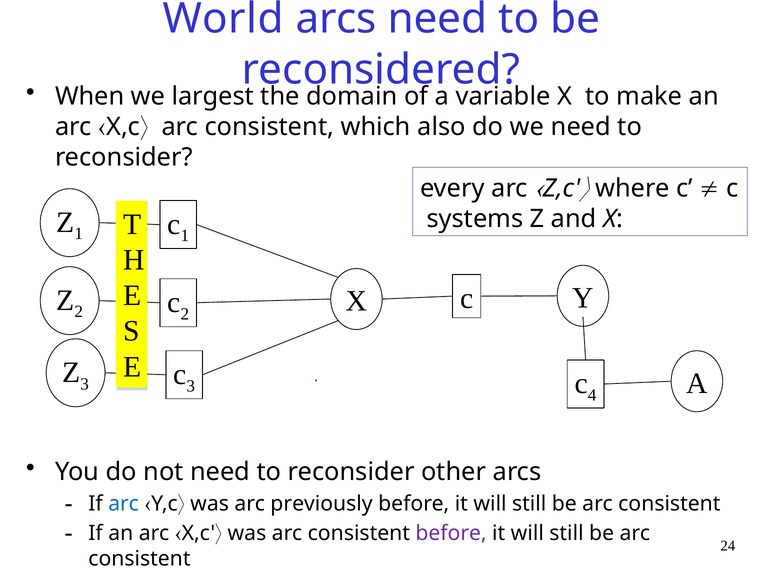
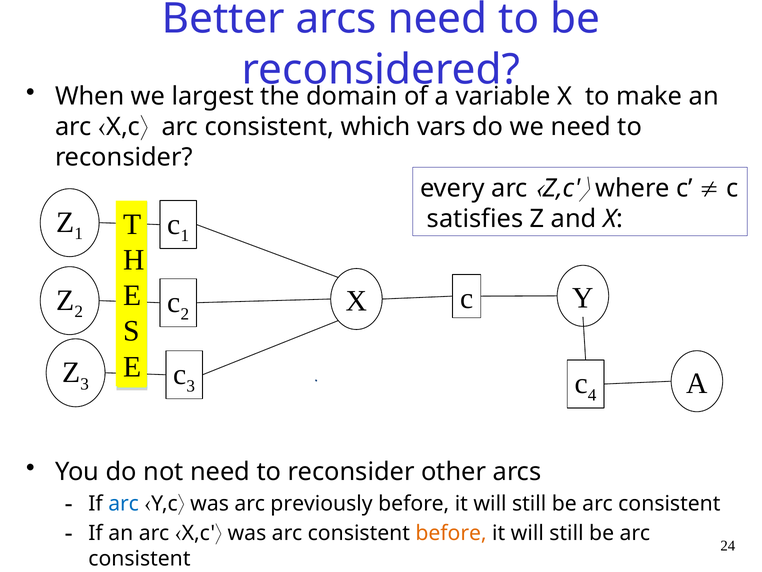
World: World -> Better
also: also -> vars
systems: systems -> satisfies
before at (451, 533) colour: purple -> orange
